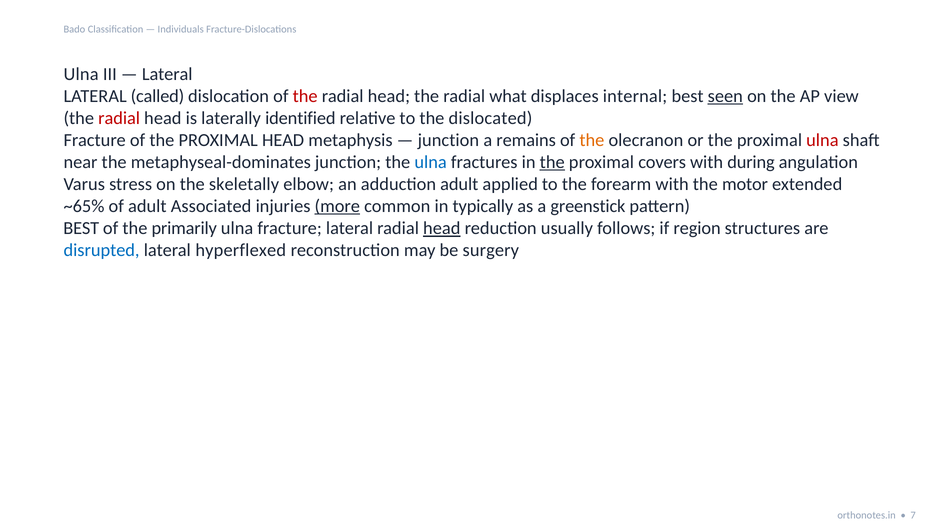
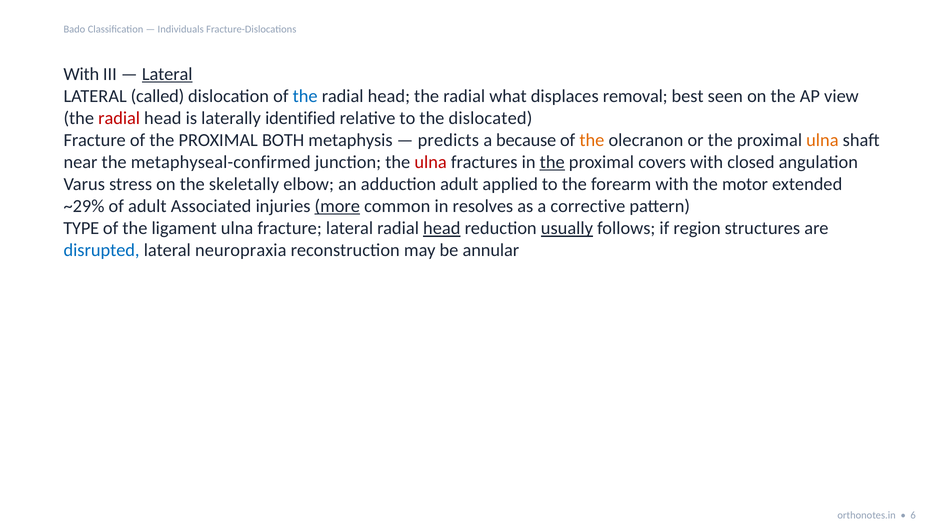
Ulna at (81, 74): Ulna -> With
Lateral at (167, 74) underline: none -> present
the at (305, 96) colour: red -> blue
internal: internal -> removal
seen underline: present -> none
PROXIMAL HEAD: HEAD -> BOTH
junction at (448, 140): junction -> predicts
remains: remains -> because
ulna at (822, 140) colour: red -> orange
metaphyseal-dominates: metaphyseal-dominates -> metaphyseal-confirmed
ulna at (431, 162) colour: blue -> red
during: during -> closed
~65%: ~65% -> ~29%
typically: typically -> resolves
greenstick: greenstick -> corrective
BEST at (81, 229): BEST -> TYPE
primarily: primarily -> ligament
usually underline: none -> present
hyperflexed: hyperflexed -> neuropraxia
surgery: surgery -> annular
7: 7 -> 6
